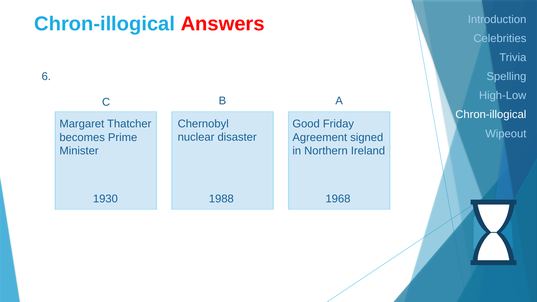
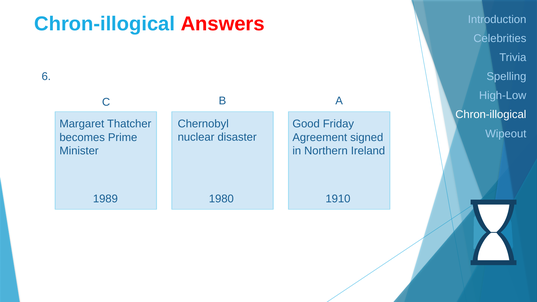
1930: 1930 -> 1989
1988: 1988 -> 1980
1968: 1968 -> 1910
